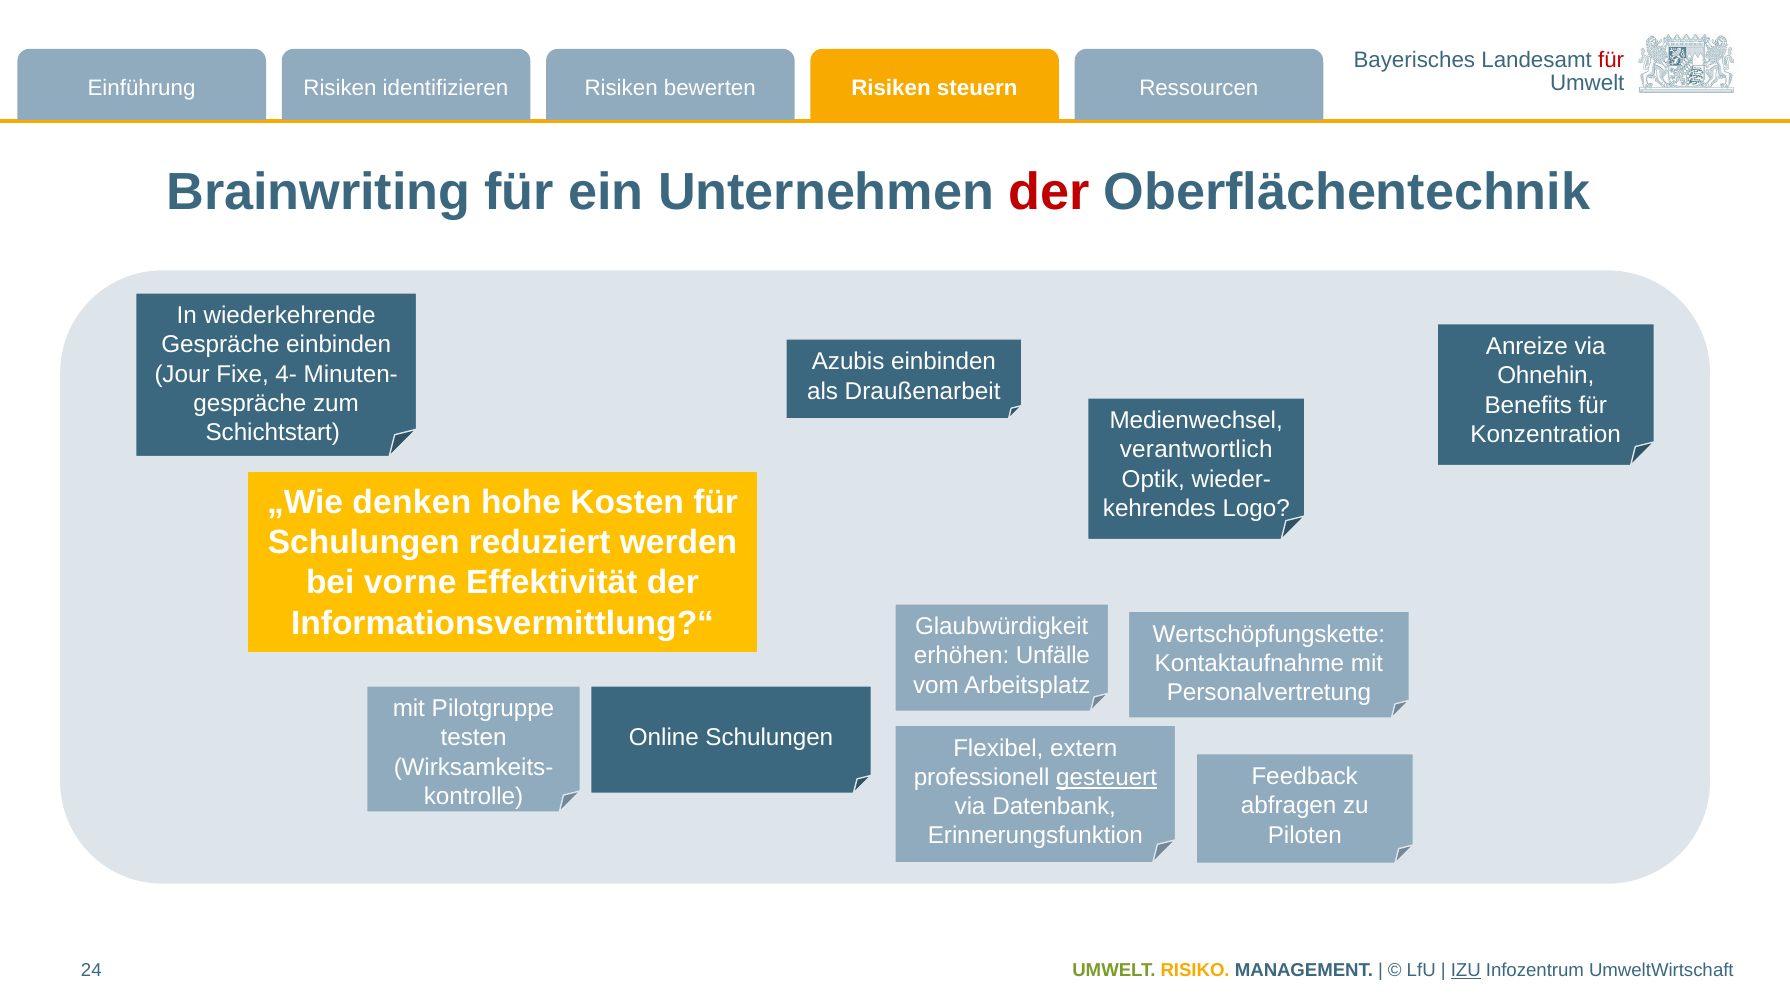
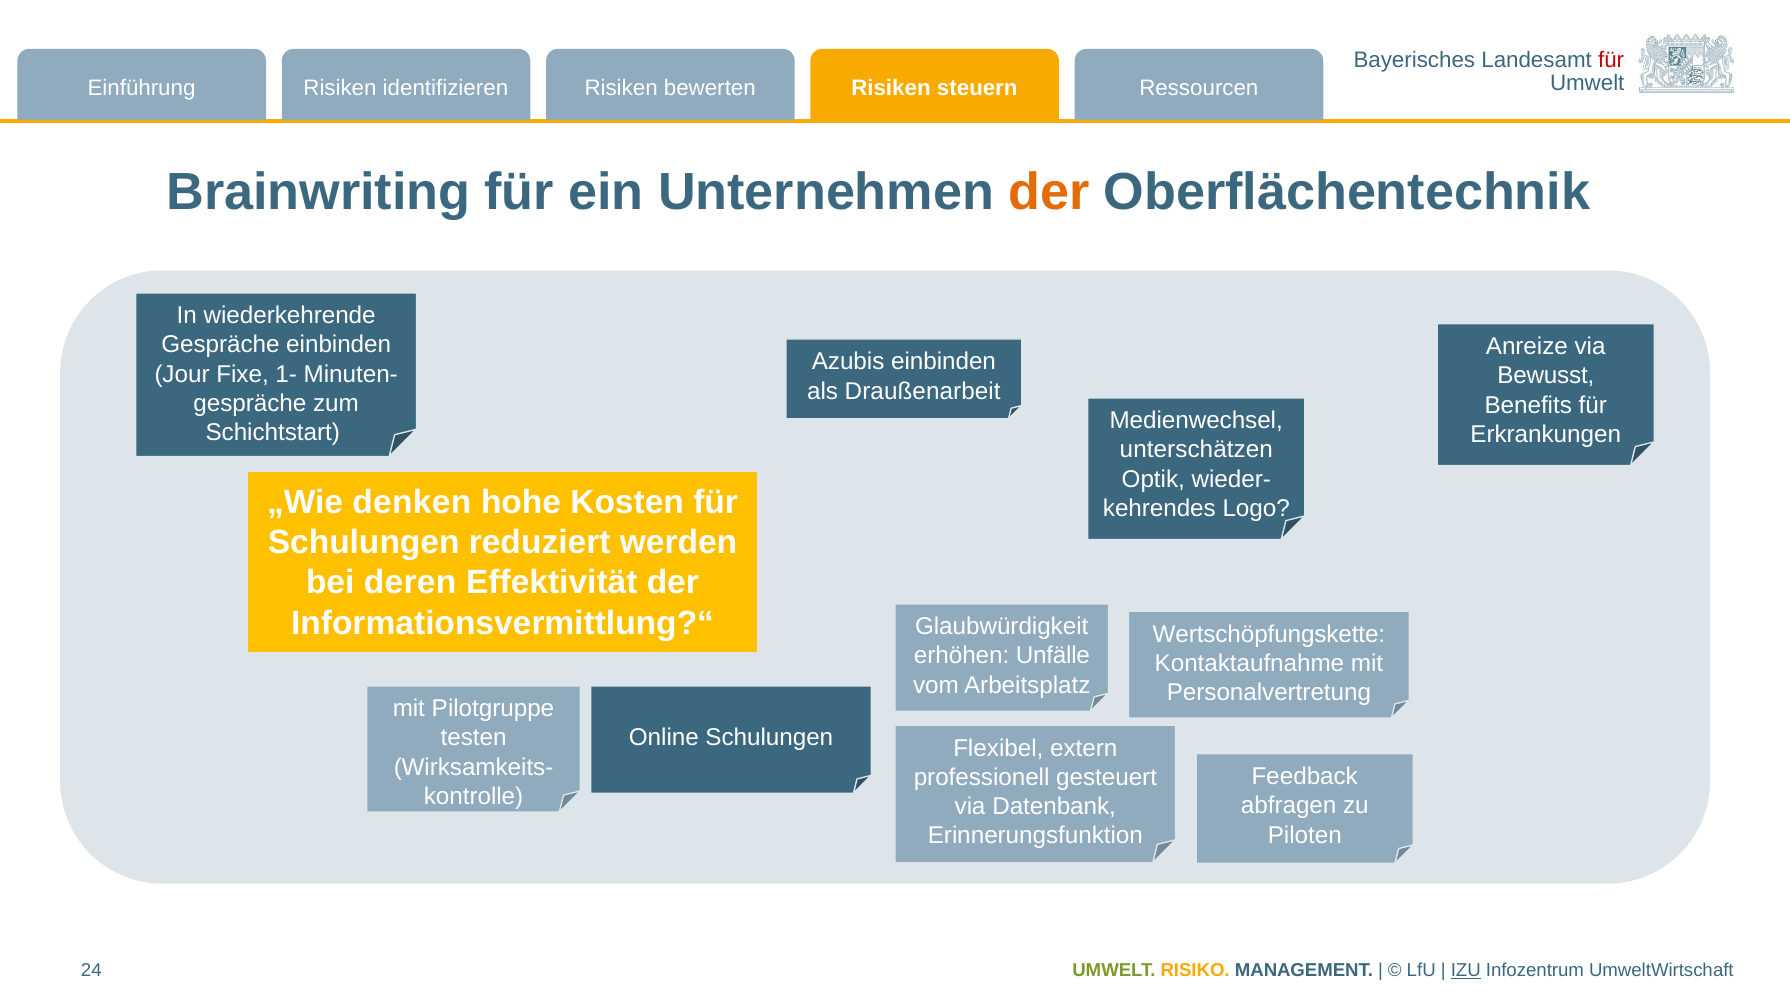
der at (1049, 193) colour: red -> orange
4-: 4- -> 1-
Ohnehin: Ohnehin -> Bewusst
Konzentration: Konzentration -> Erkrankungen
verantwortlich: verantwortlich -> unterschätzen
vorne: vorne -> deren
gesteuert underline: present -> none
